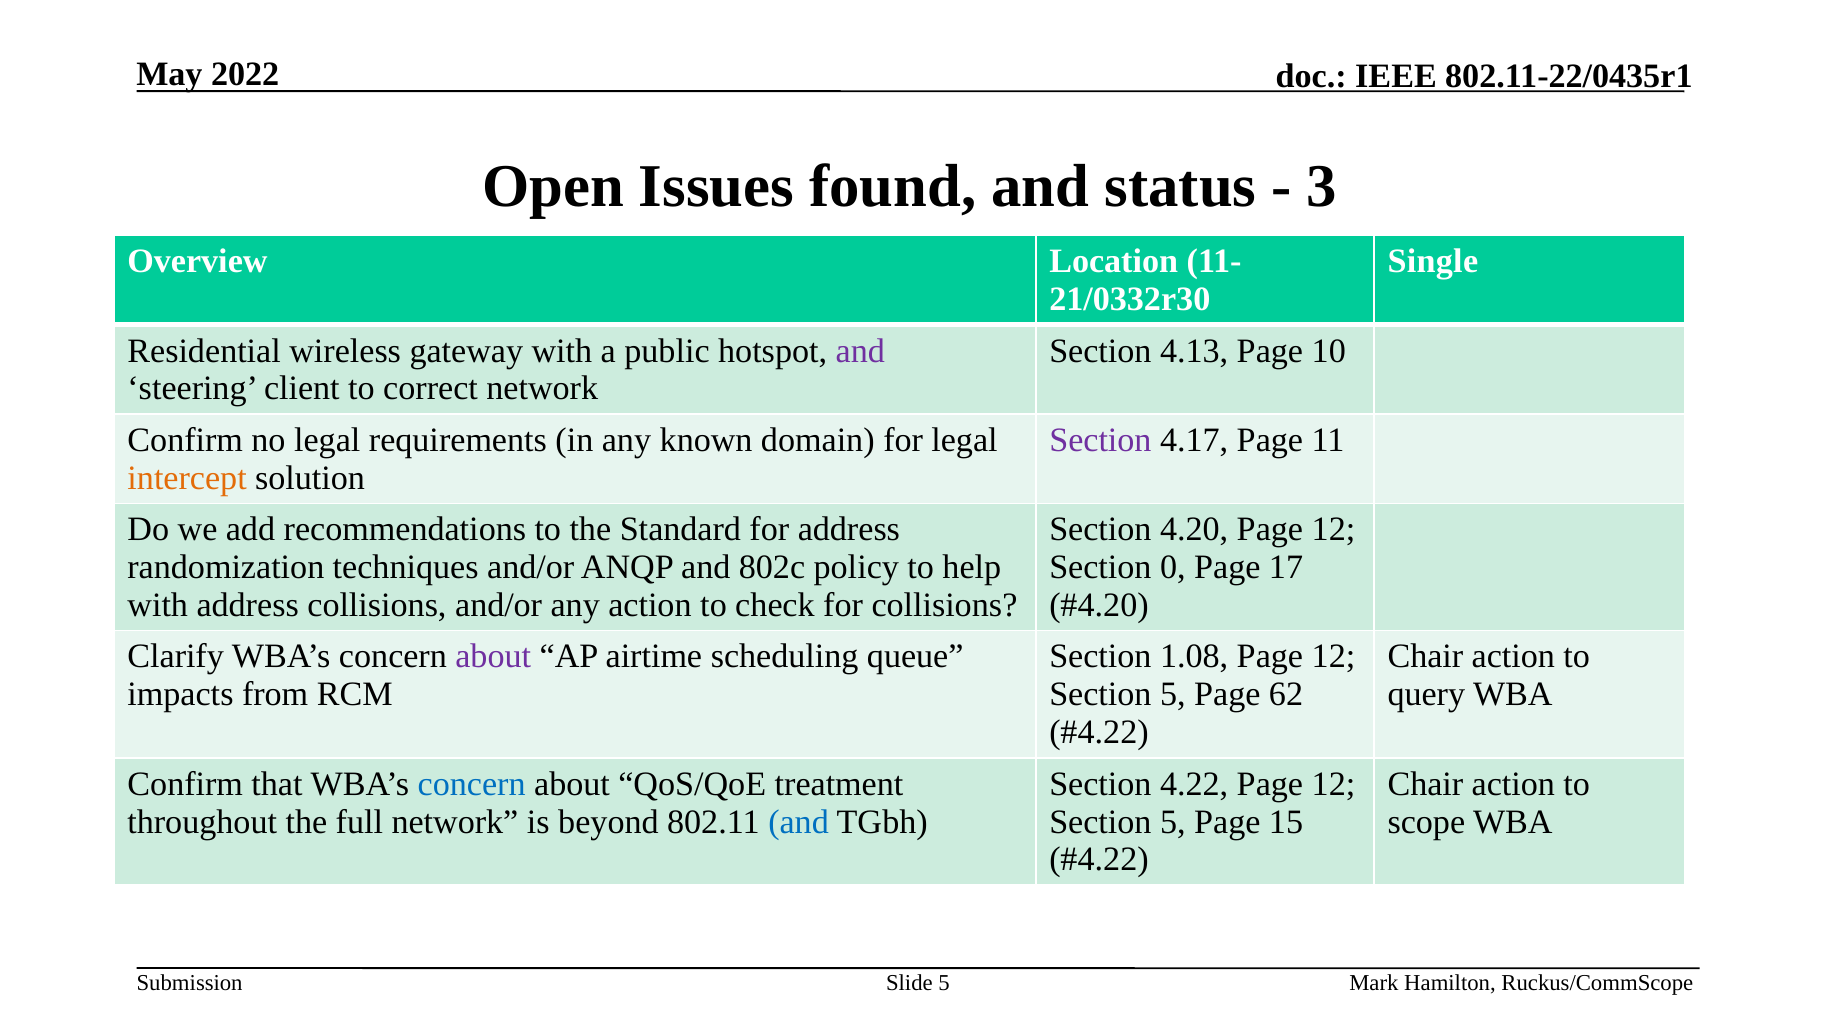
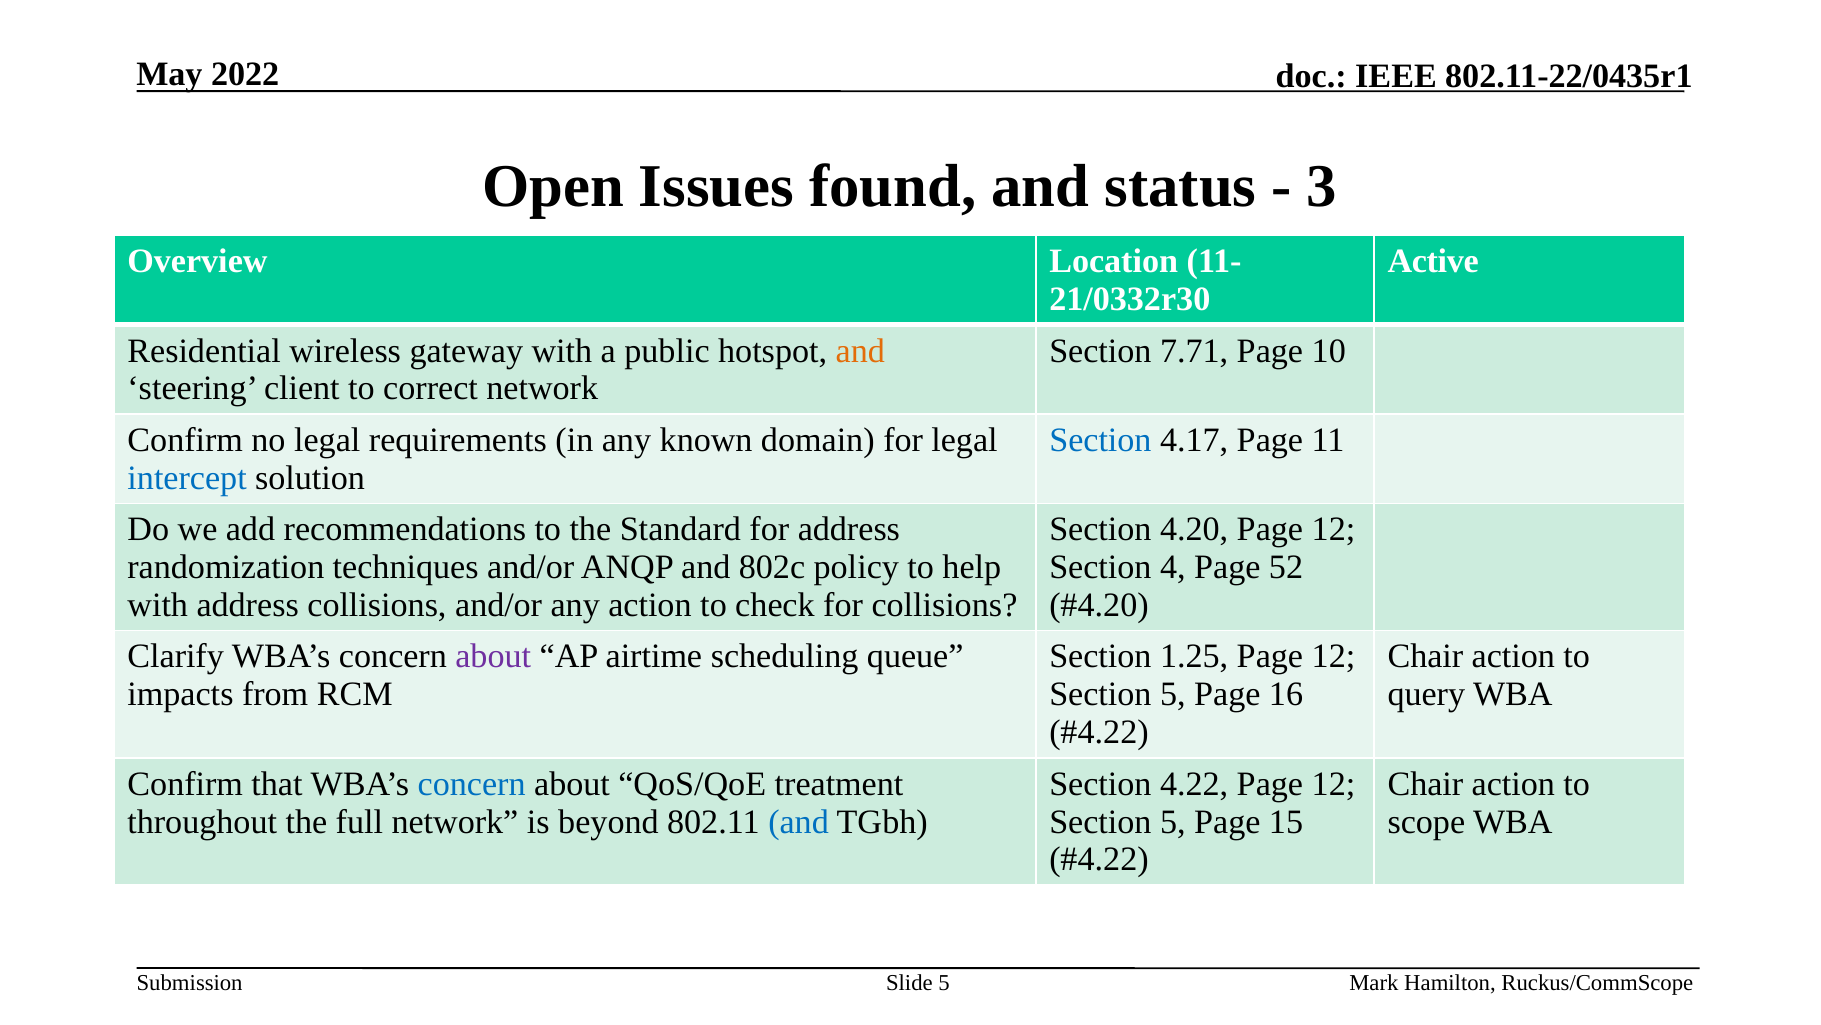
Single: Single -> Active
and at (860, 351) colour: purple -> orange
4.13: 4.13 -> 7.71
Section at (1100, 440) colour: purple -> blue
intercept colour: orange -> blue
0: 0 -> 4
17: 17 -> 52
1.08: 1.08 -> 1.25
62: 62 -> 16
